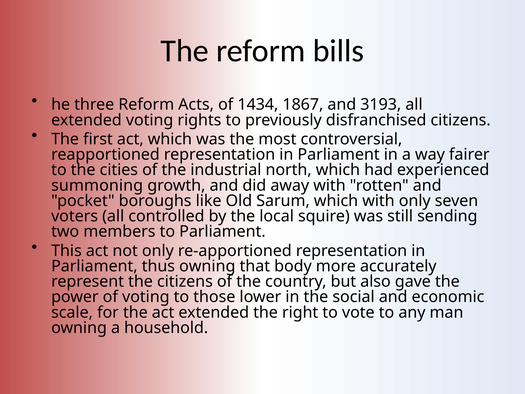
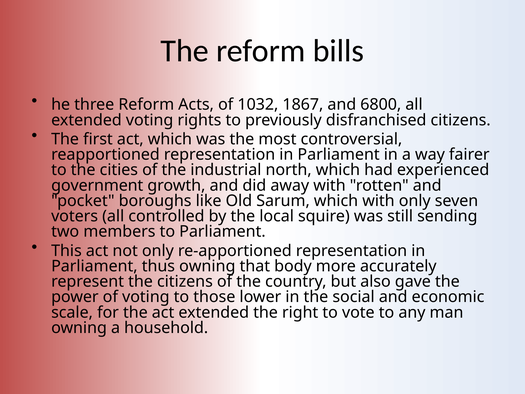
1434: 1434 -> 1032
3193: 3193 -> 6800
summoning: summoning -> government
